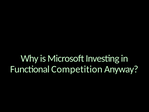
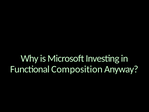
Competition: Competition -> Composition
